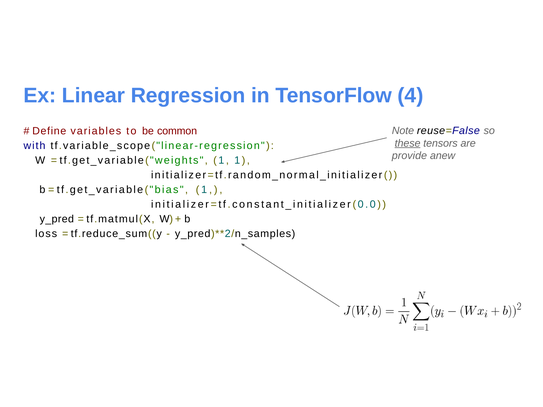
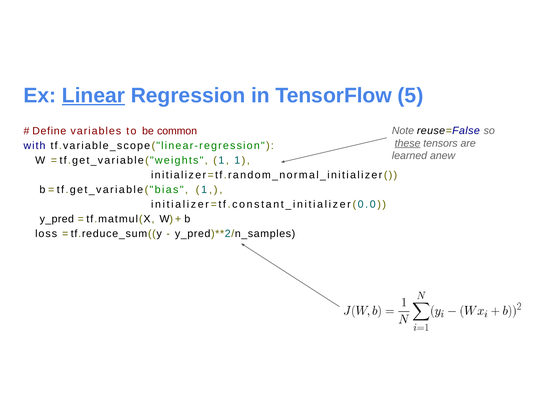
Linear underline: none -> present
4: 4 -> 5
provide: provide -> learned
